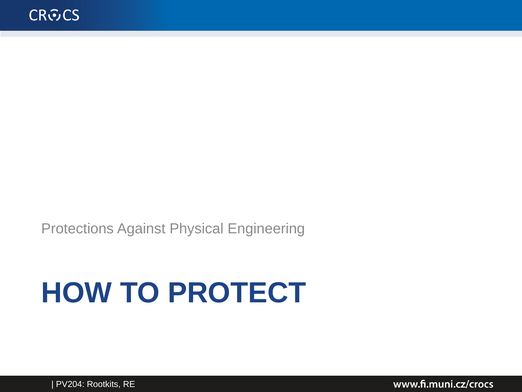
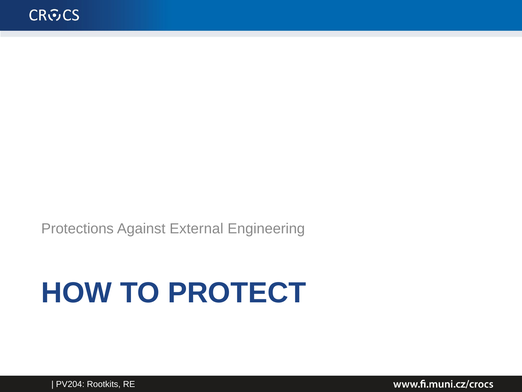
Physical: Physical -> External
